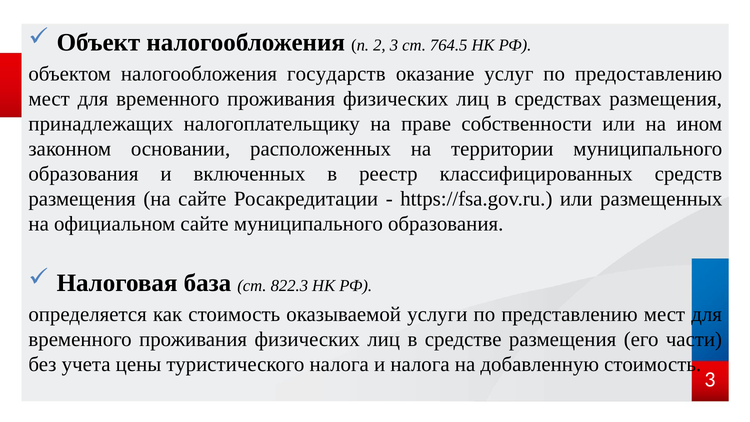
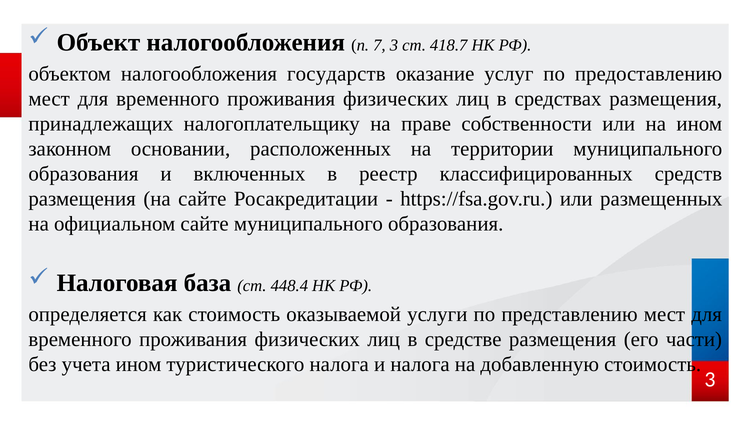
2: 2 -> 7
764.5: 764.5 -> 418.7
822.3: 822.3 -> 448.4
учета цены: цены -> ином
